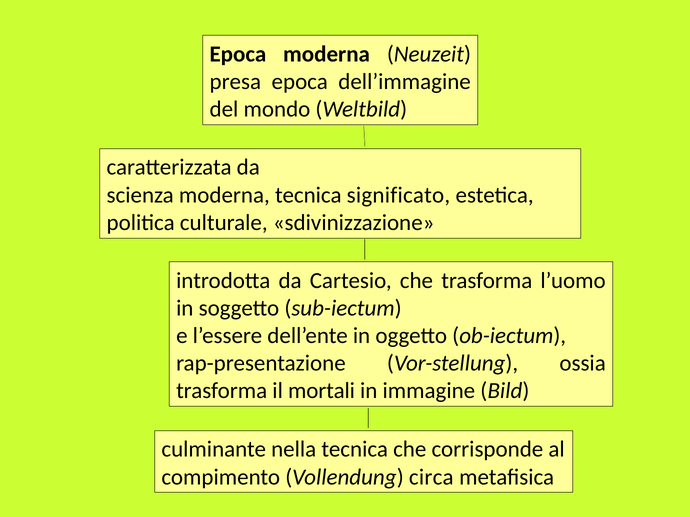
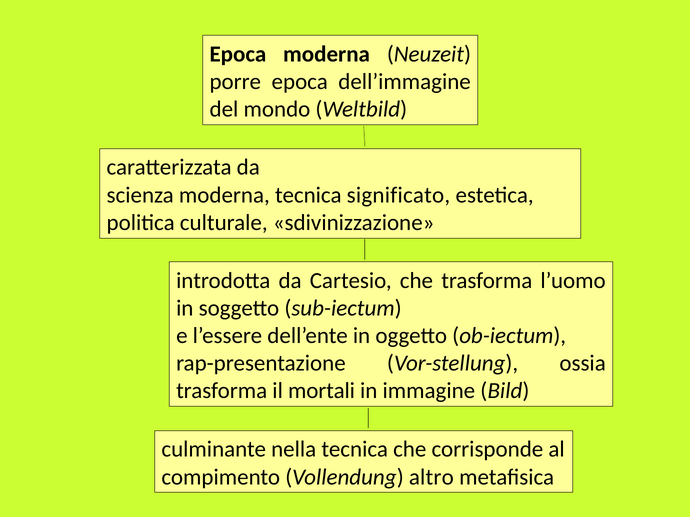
presa: presa -> porre
circa: circa -> altro
